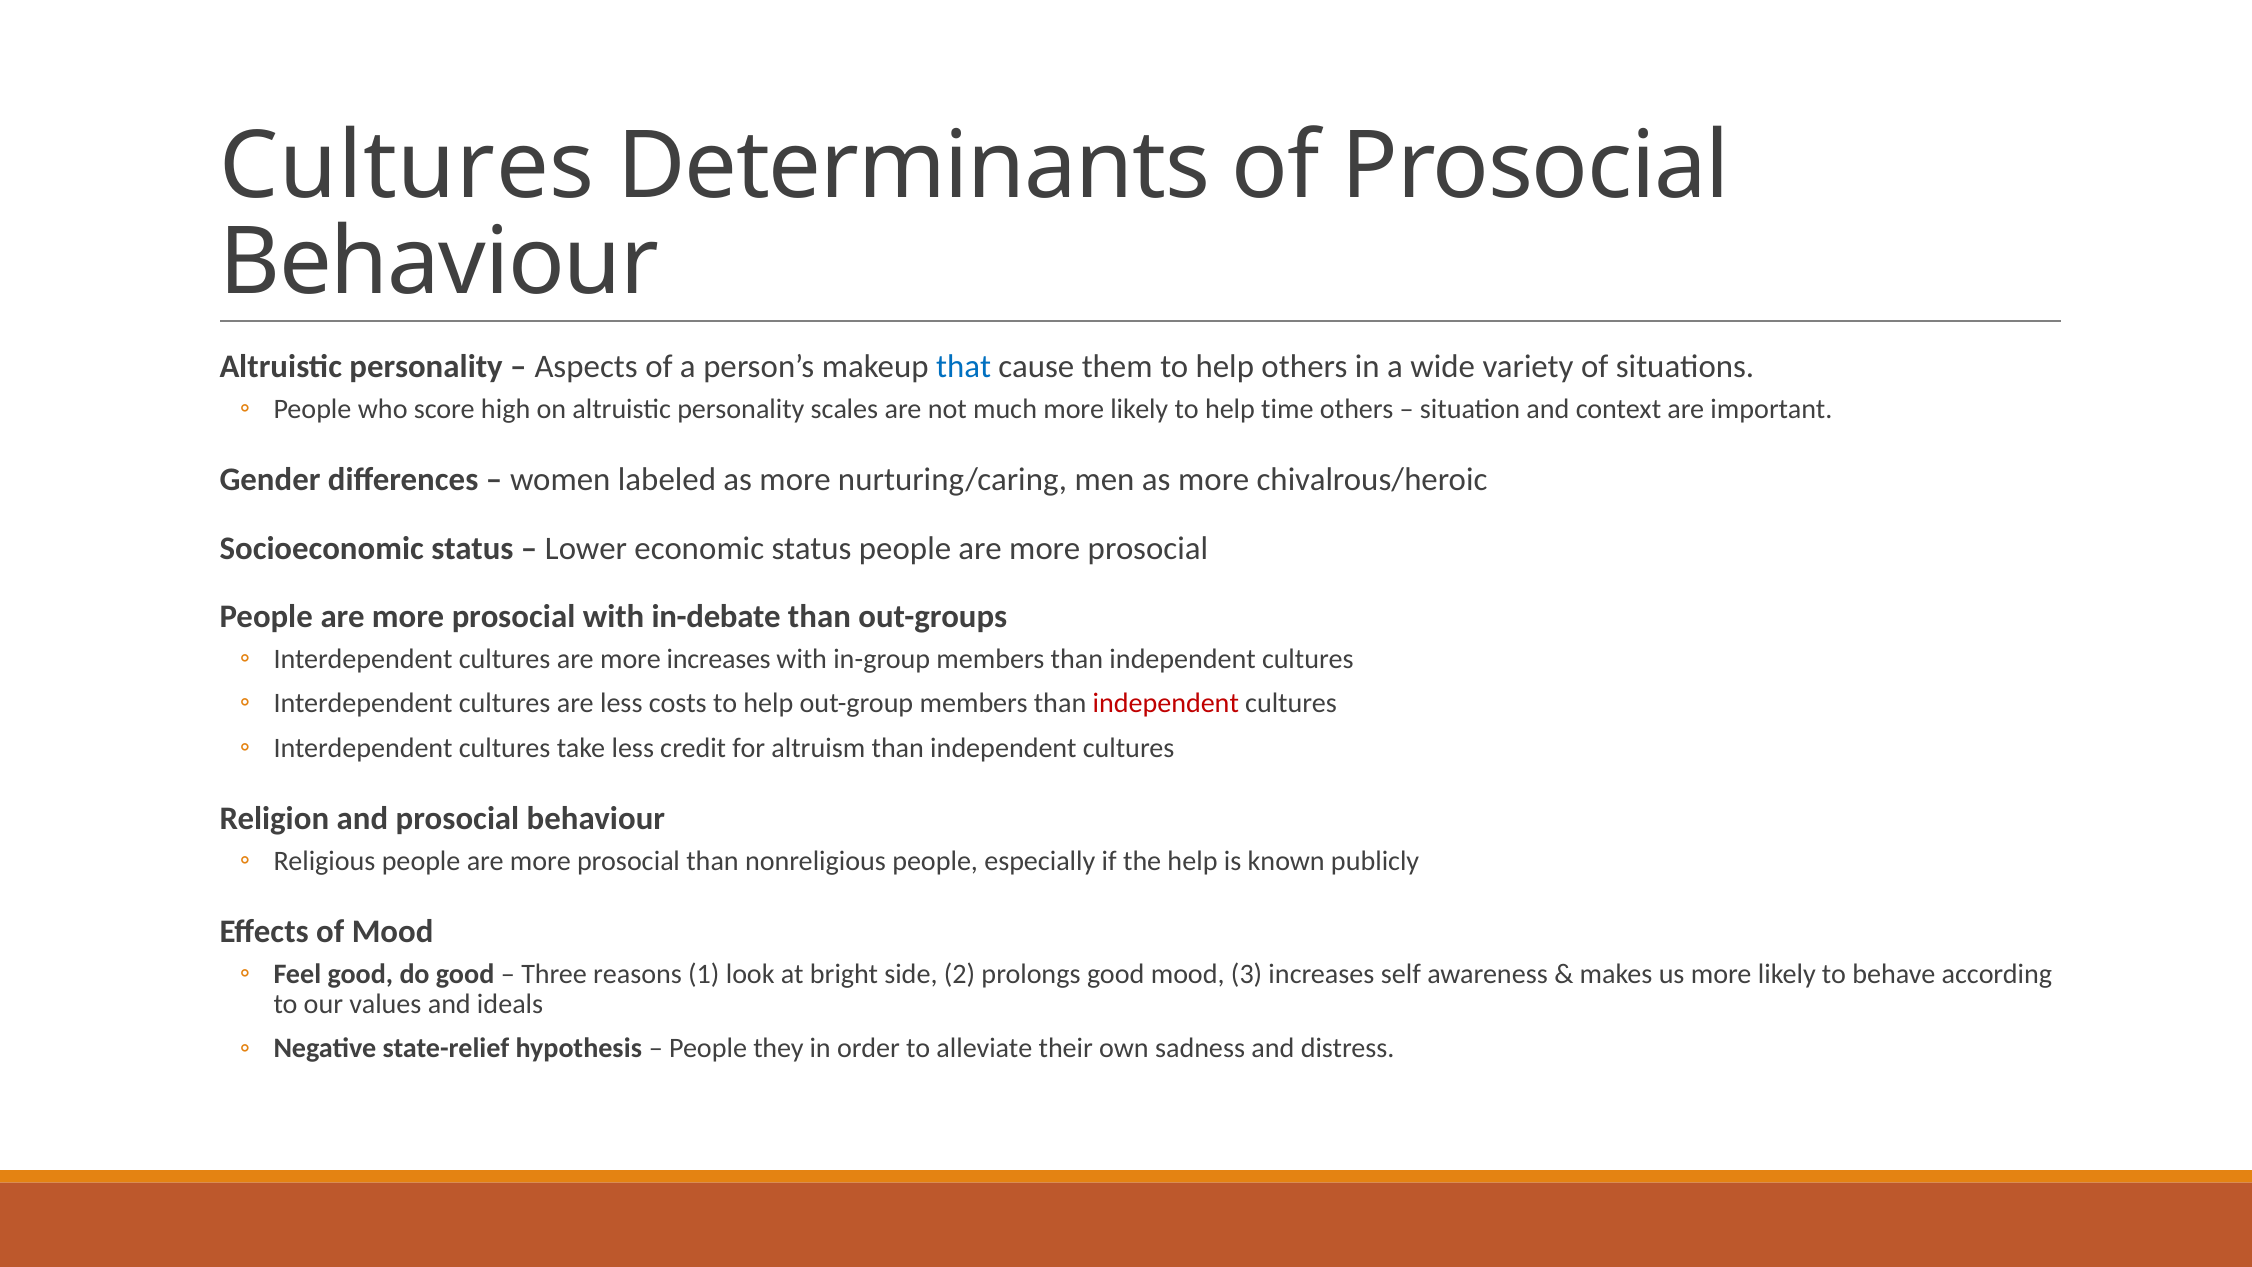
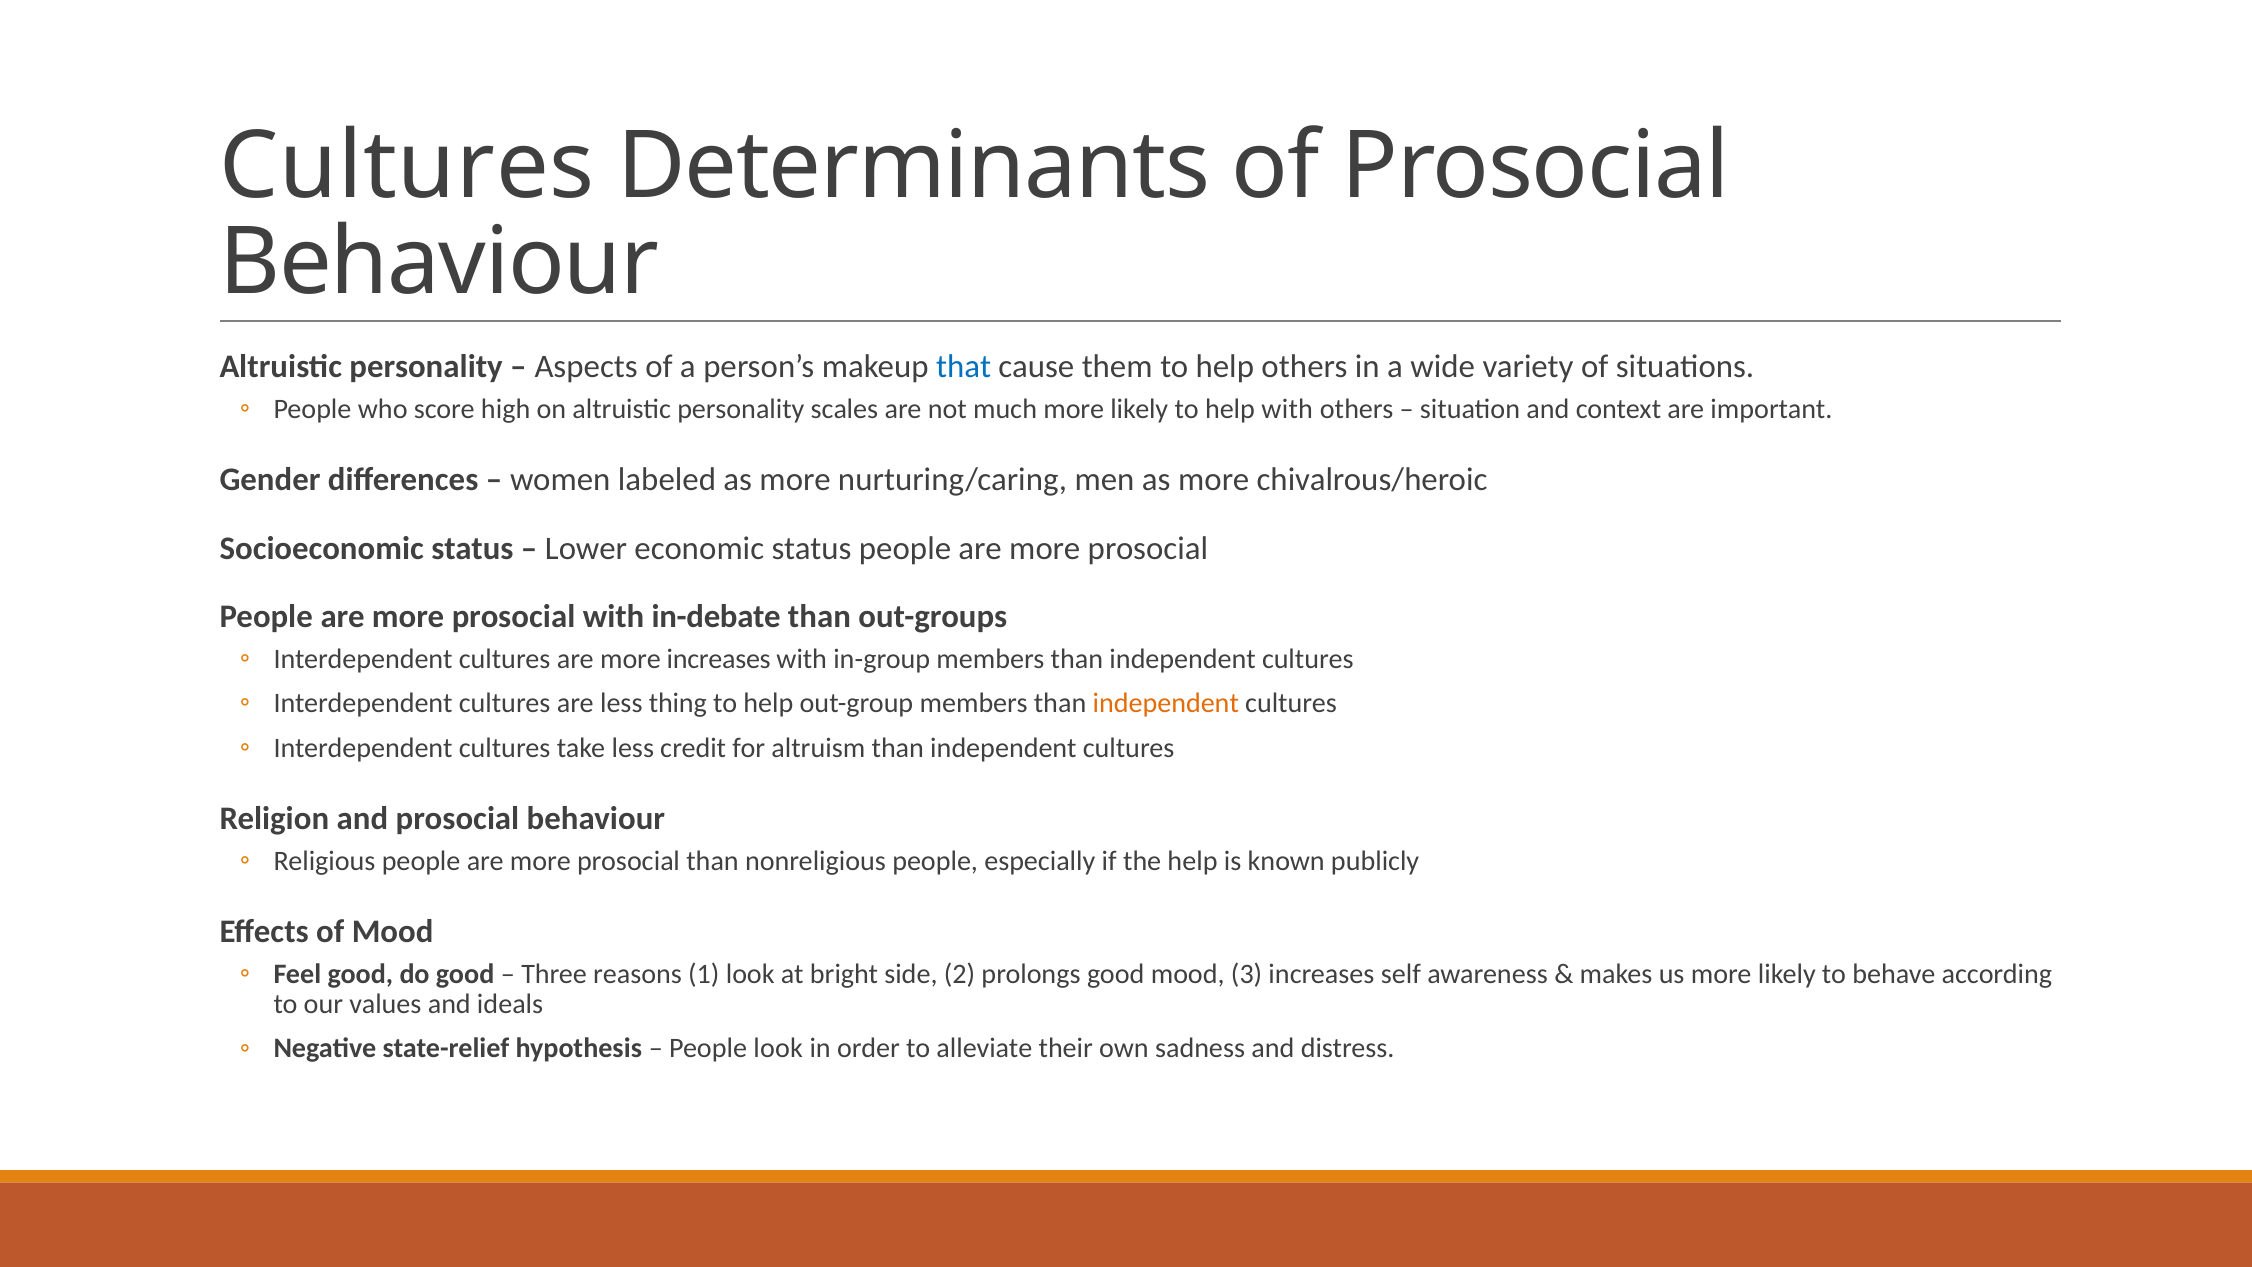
help time: time -> with
costs: costs -> thing
independent at (1166, 703) colour: red -> orange
People they: they -> look
